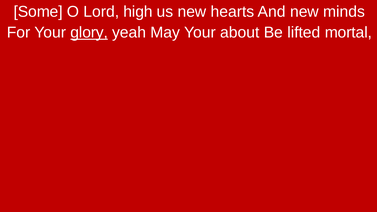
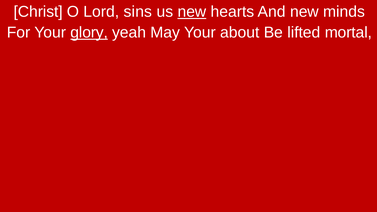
Some: Some -> Christ
high: high -> sins
new at (192, 12) underline: none -> present
